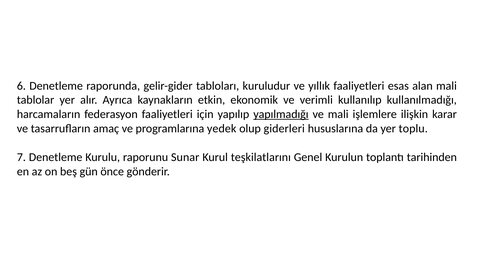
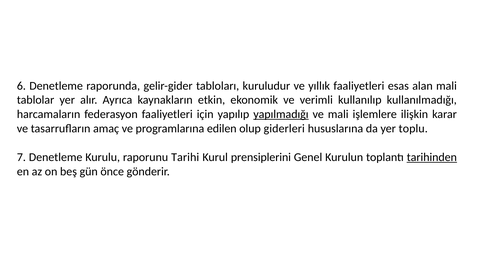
yedek: yedek -> edilen
Sunar: Sunar -> Tarihi
teşkilatlarını: teşkilatlarını -> prensiplerini
tarihinden underline: none -> present
